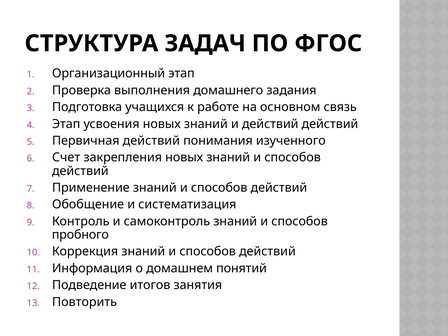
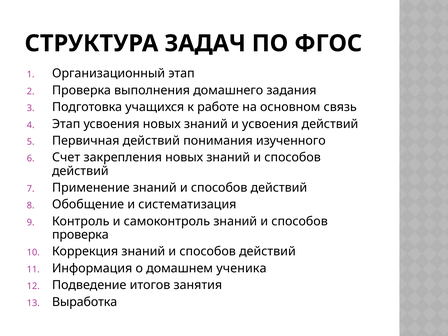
и действий: действий -> усвоения
пробного at (80, 235): пробного -> проверка
понятий: понятий -> ученика
Повторить: Повторить -> Выработка
